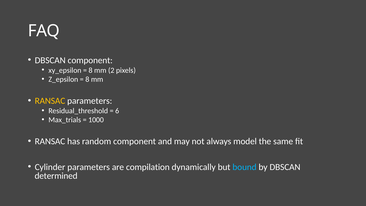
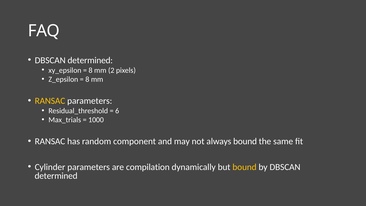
component at (90, 60): component -> determined
always model: model -> bound
bound at (245, 167) colour: light blue -> yellow
